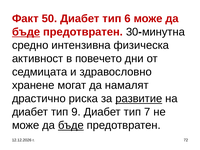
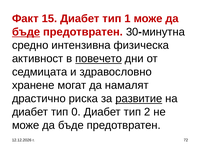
50: 50 -> 15
6: 6 -> 1
повечето underline: none -> present
9: 9 -> 0
7: 7 -> 2
бъде at (71, 125) underline: present -> none
